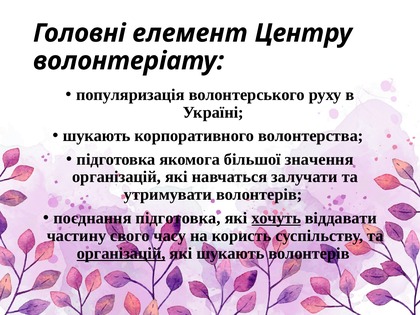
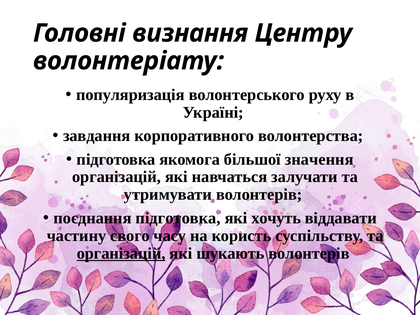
елемент: елемент -> визнання
шукають at (97, 136): шукають -> завдання
хочуть underline: present -> none
